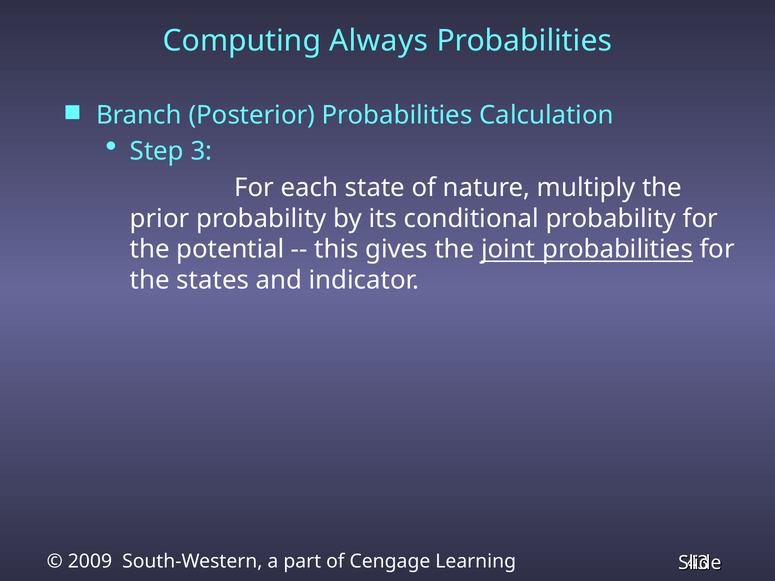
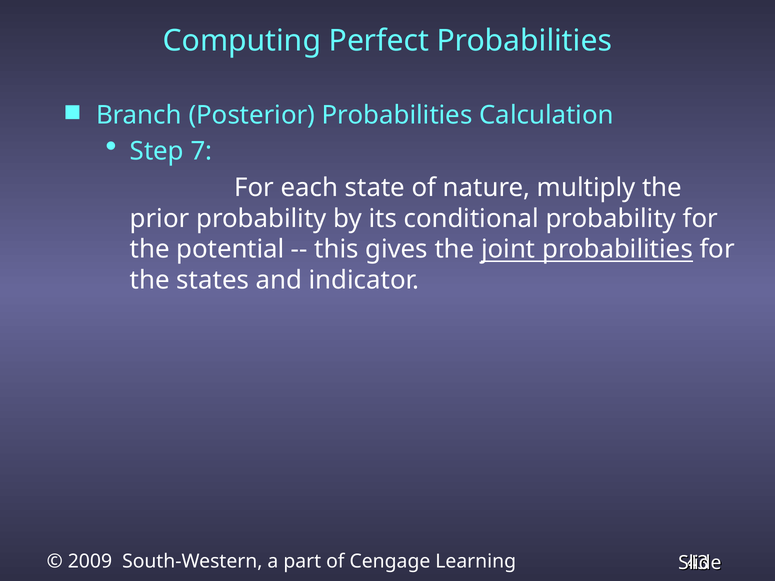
Always: Always -> Perfect
3: 3 -> 7
